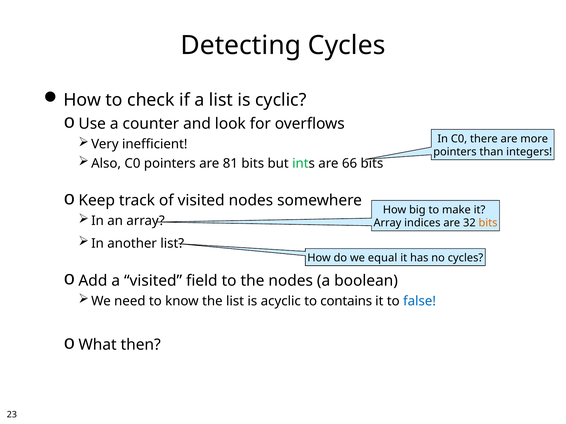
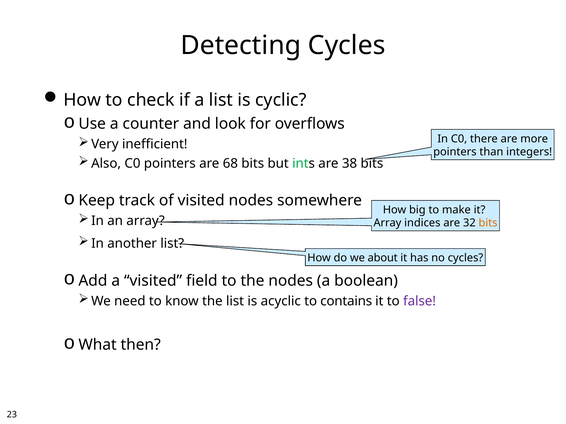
81: 81 -> 68
66: 66 -> 38
equal: equal -> about
false colour: blue -> purple
